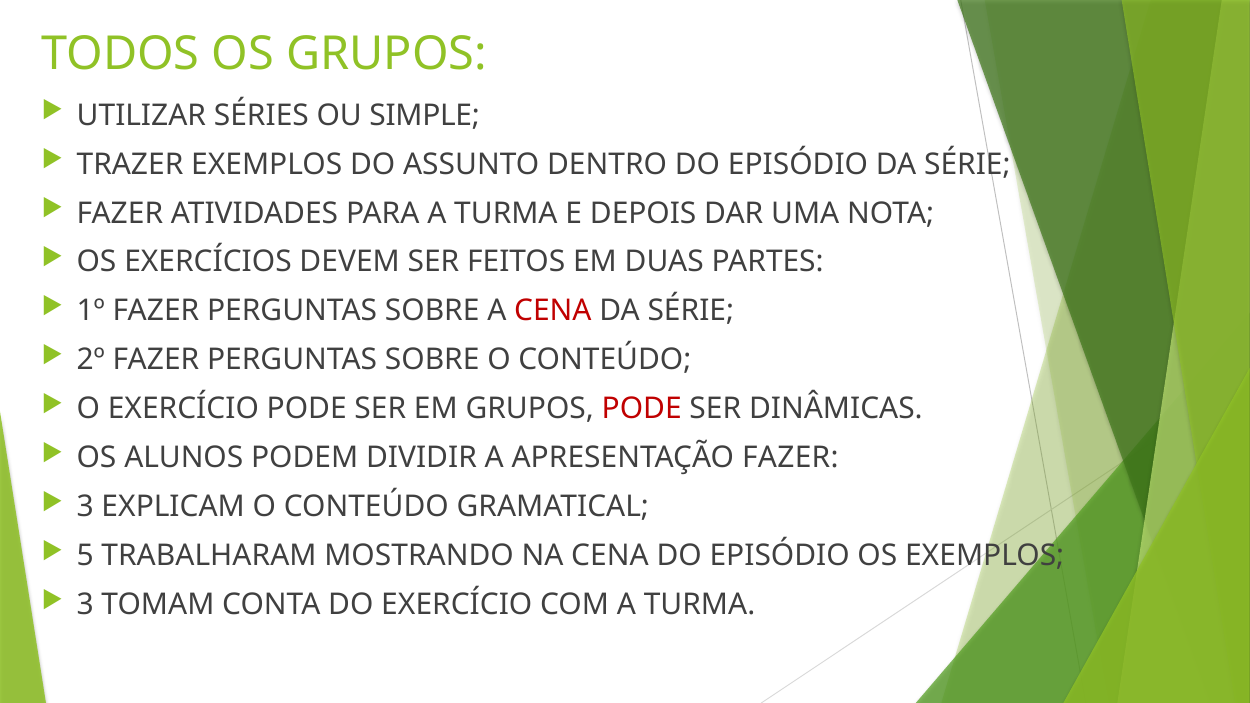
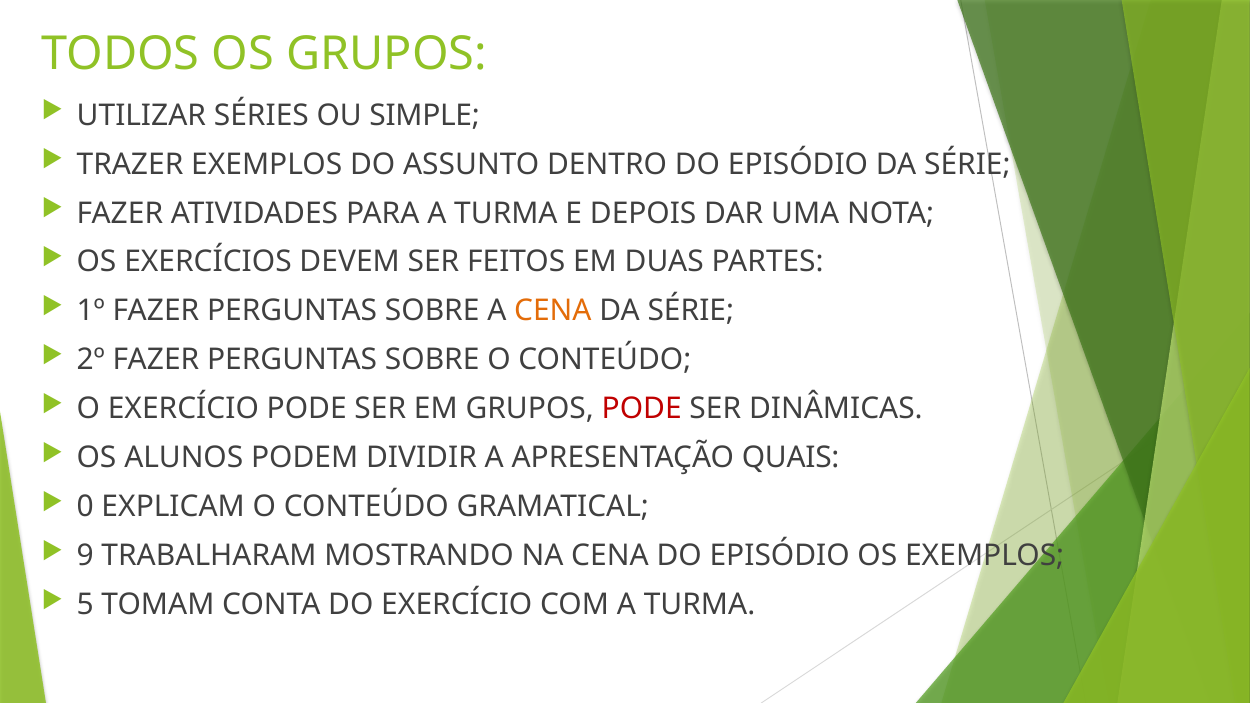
CENA at (553, 311) colour: red -> orange
APRESENTAÇÃO FAZER: FAZER -> QUAIS
3 at (85, 507): 3 -> 0
5: 5 -> 9
3 at (85, 605): 3 -> 5
